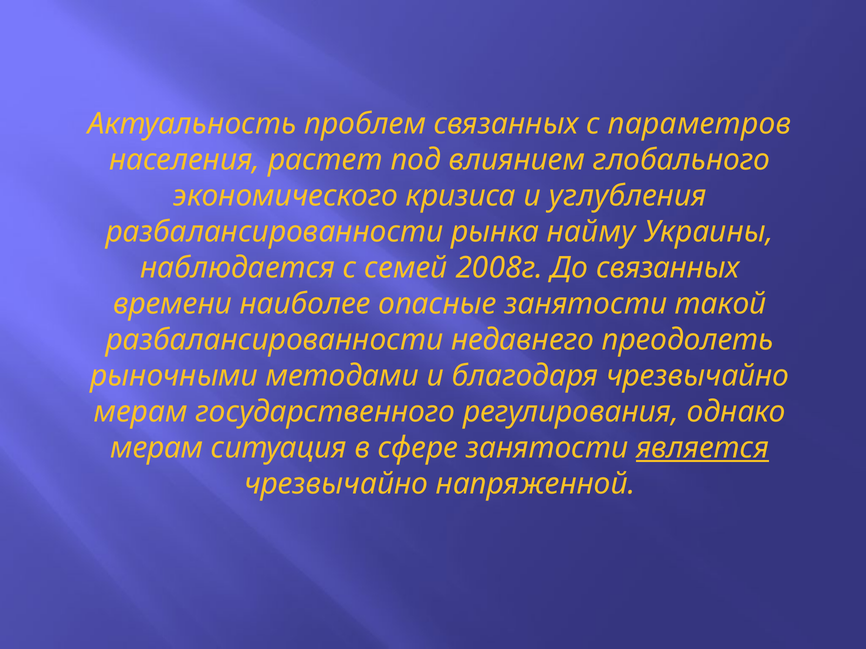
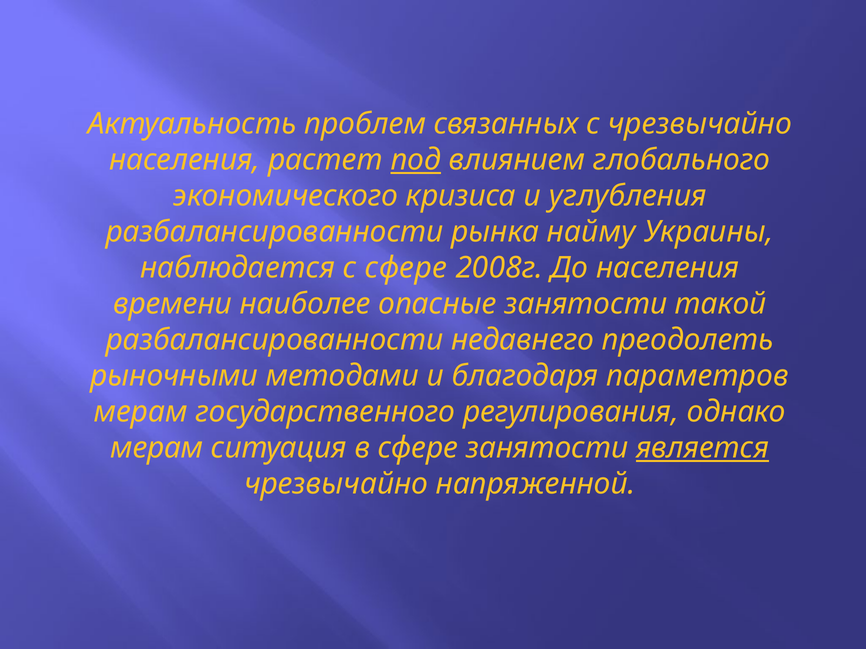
с параметров: параметров -> чрезвычайно
под underline: none -> present
с семей: семей -> сфере
До связанных: связанных -> населения
благодаря чрезвычайно: чрезвычайно -> параметров
